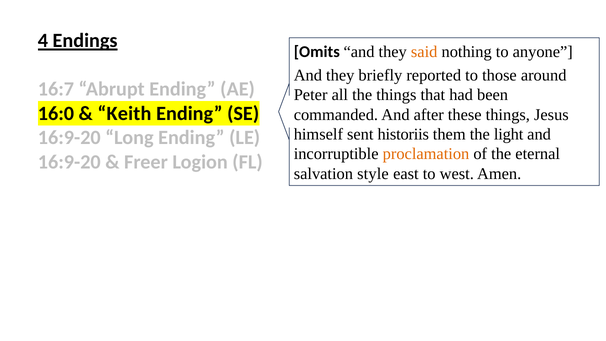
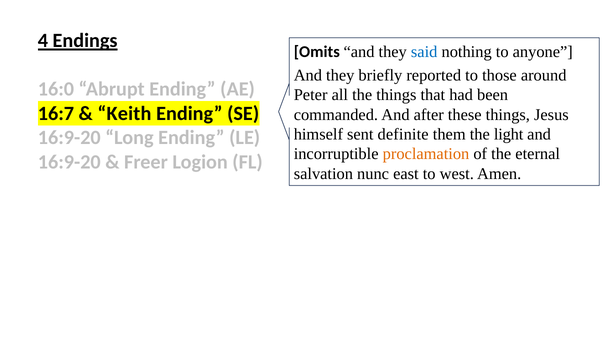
said colour: orange -> blue
16:7: 16:7 -> 16:0
16:0: 16:0 -> 16:7
historiis: historiis -> definite
style: style -> nunc
